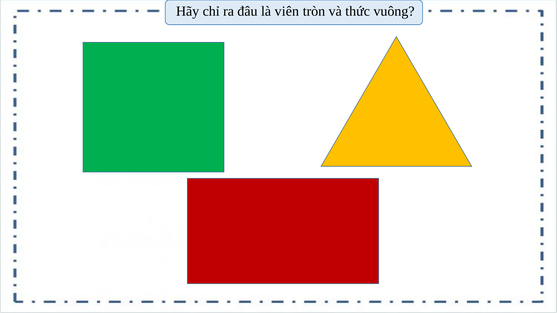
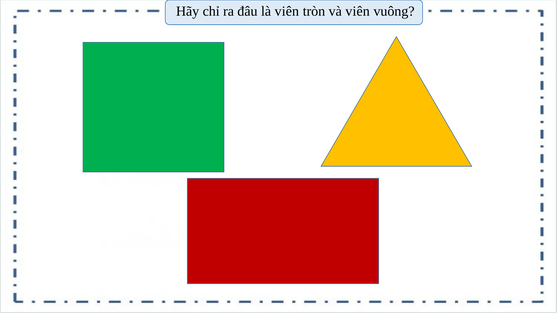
và thức: thức -> viên
